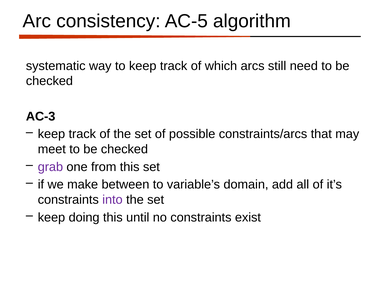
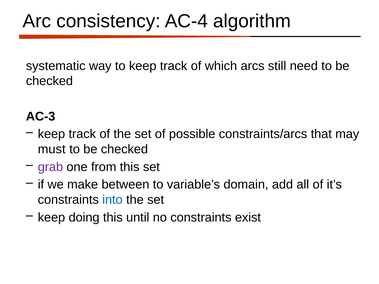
AC-5: AC-5 -> AC-4
meet: meet -> must
into colour: purple -> blue
